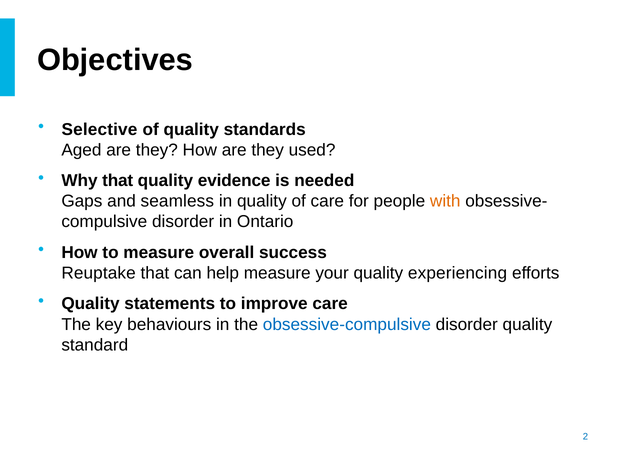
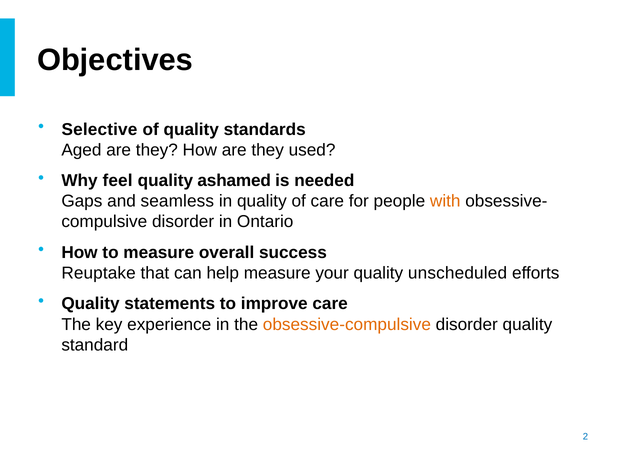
Why that: that -> feel
evidence: evidence -> ashamed
experiencing: experiencing -> unscheduled
behaviours: behaviours -> experience
obsessive-compulsive colour: blue -> orange
